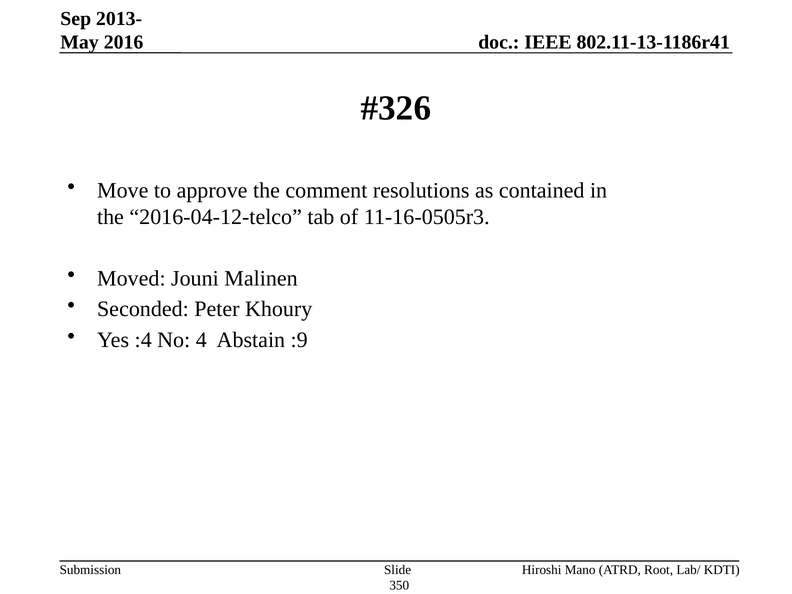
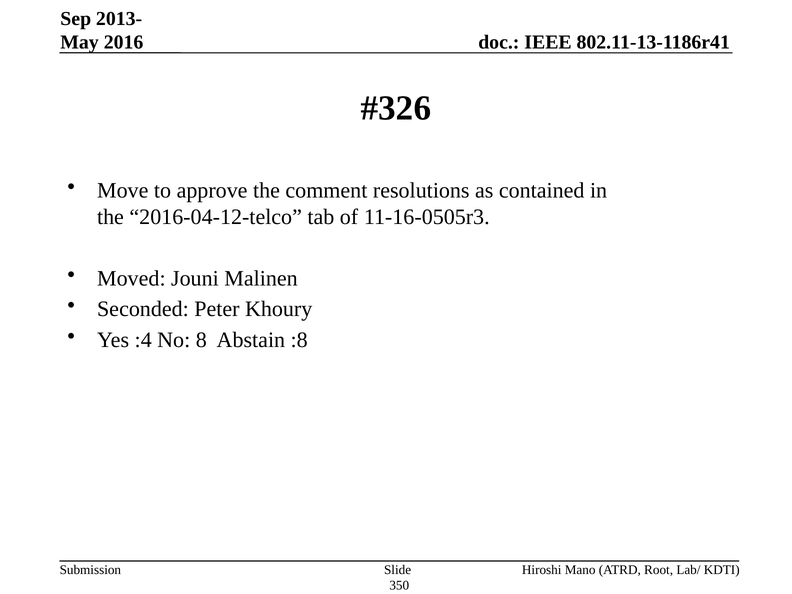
4: 4 -> 8
:9: :9 -> :8
